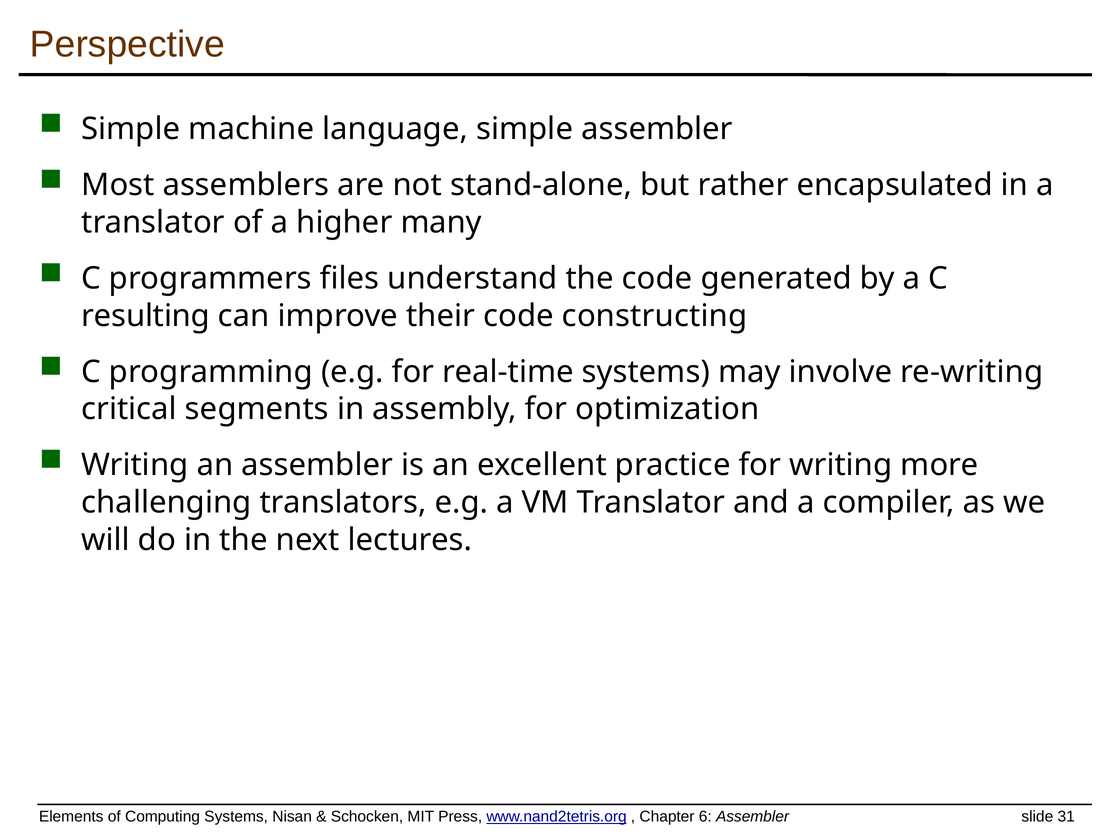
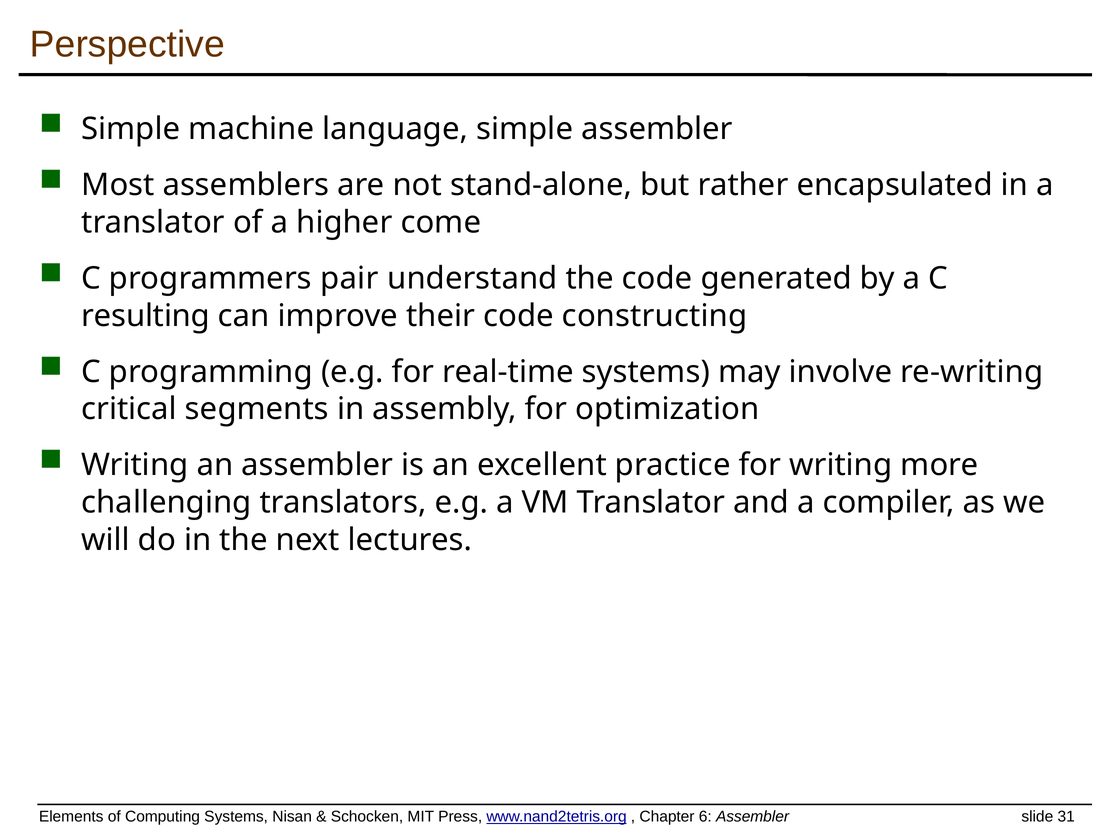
many: many -> come
files: files -> pair
